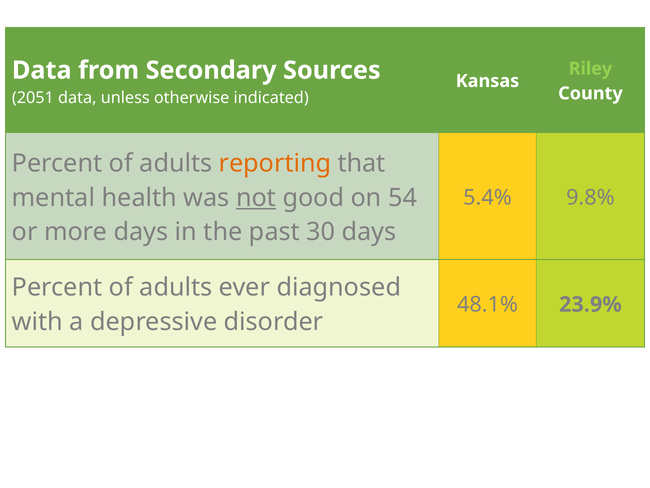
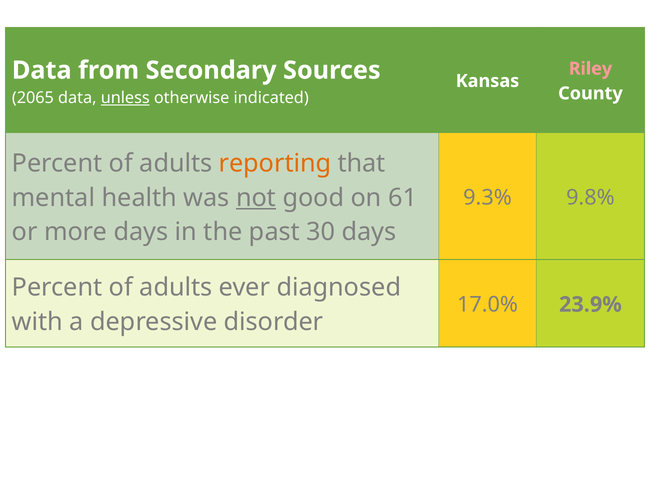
Riley colour: light green -> pink
2051: 2051 -> 2065
unless underline: none -> present
54: 54 -> 61
5.4%: 5.4% -> 9.3%
48.1%: 48.1% -> 17.0%
